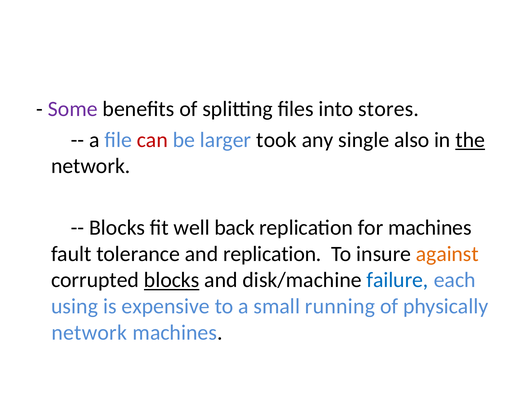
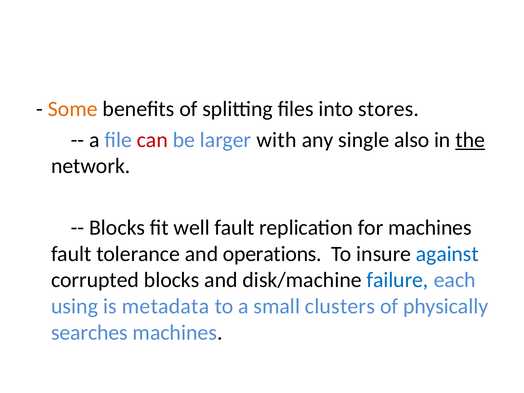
Some colour: purple -> orange
took: took -> with
well back: back -> fault
and replication: replication -> operations
against colour: orange -> blue
blocks at (172, 280) underline: present -> none
expensive: expensive -> metadata
running: running -> clusters
network at (89, 333): network -> searches
